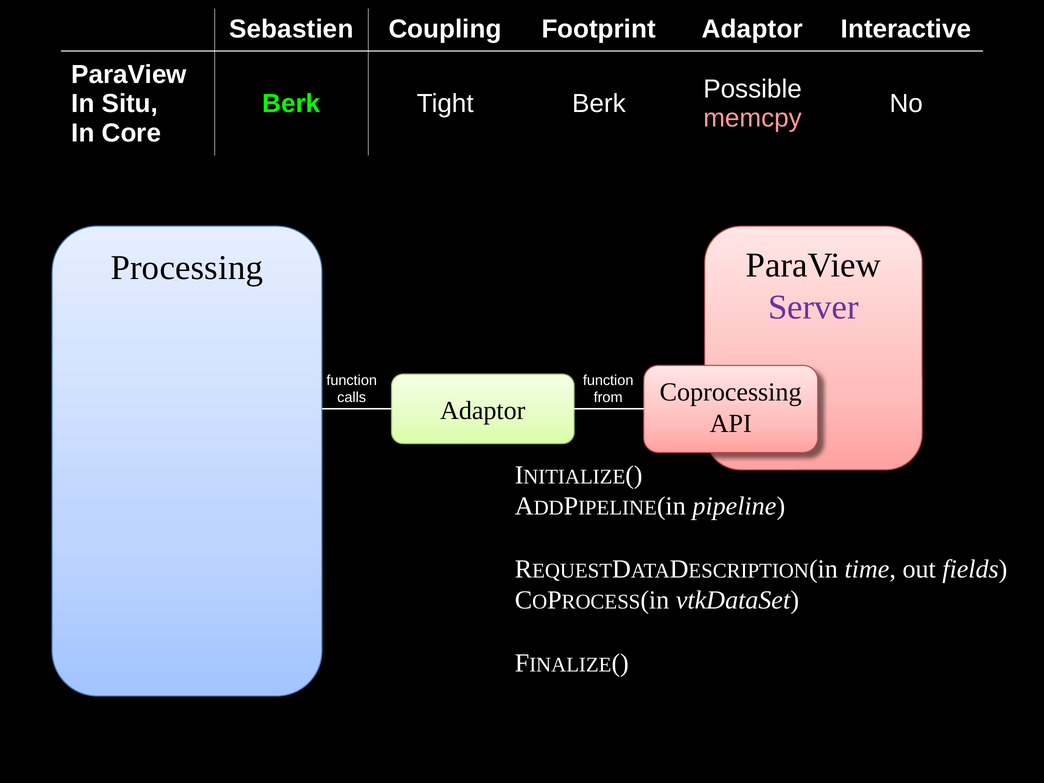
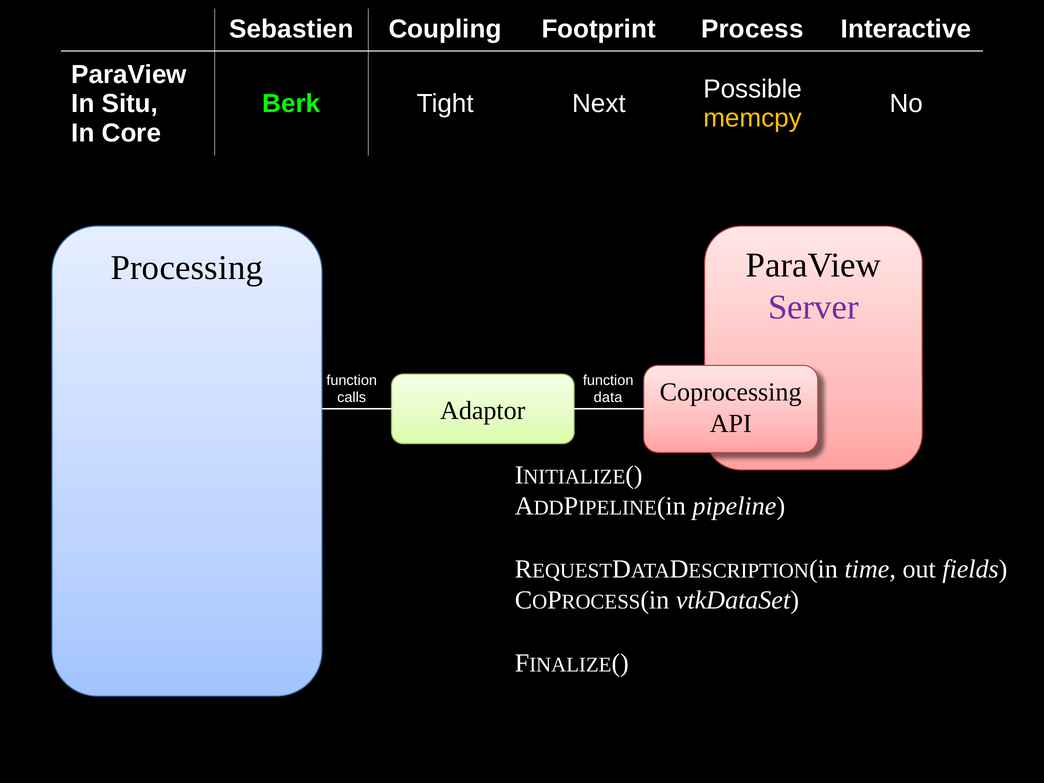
Footprint Adaptor: Adaptor -> Process
Tight Berk: Berk -> Next
memcpy colour: pink -> yellow
from: from -> data
